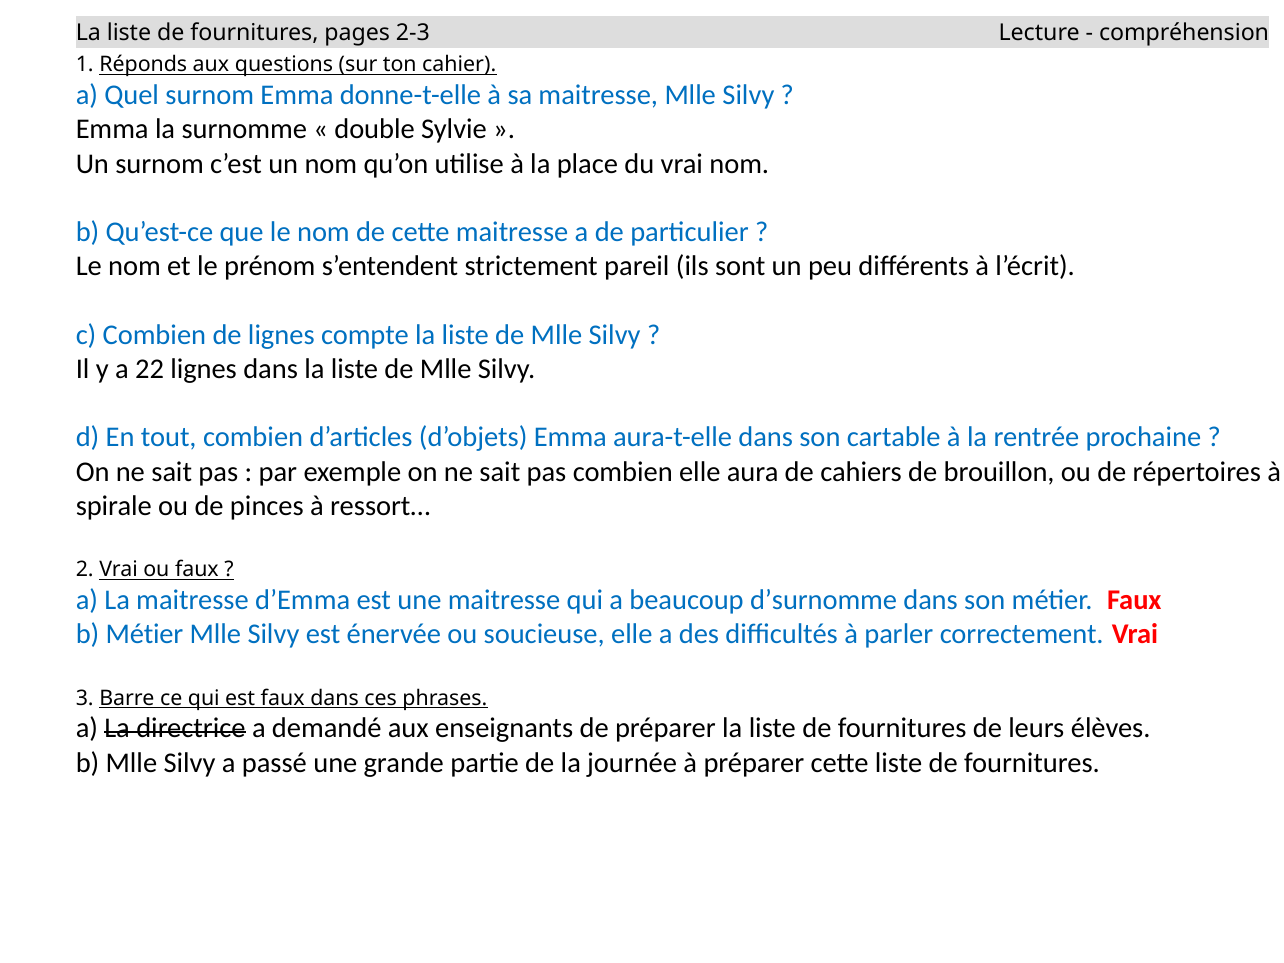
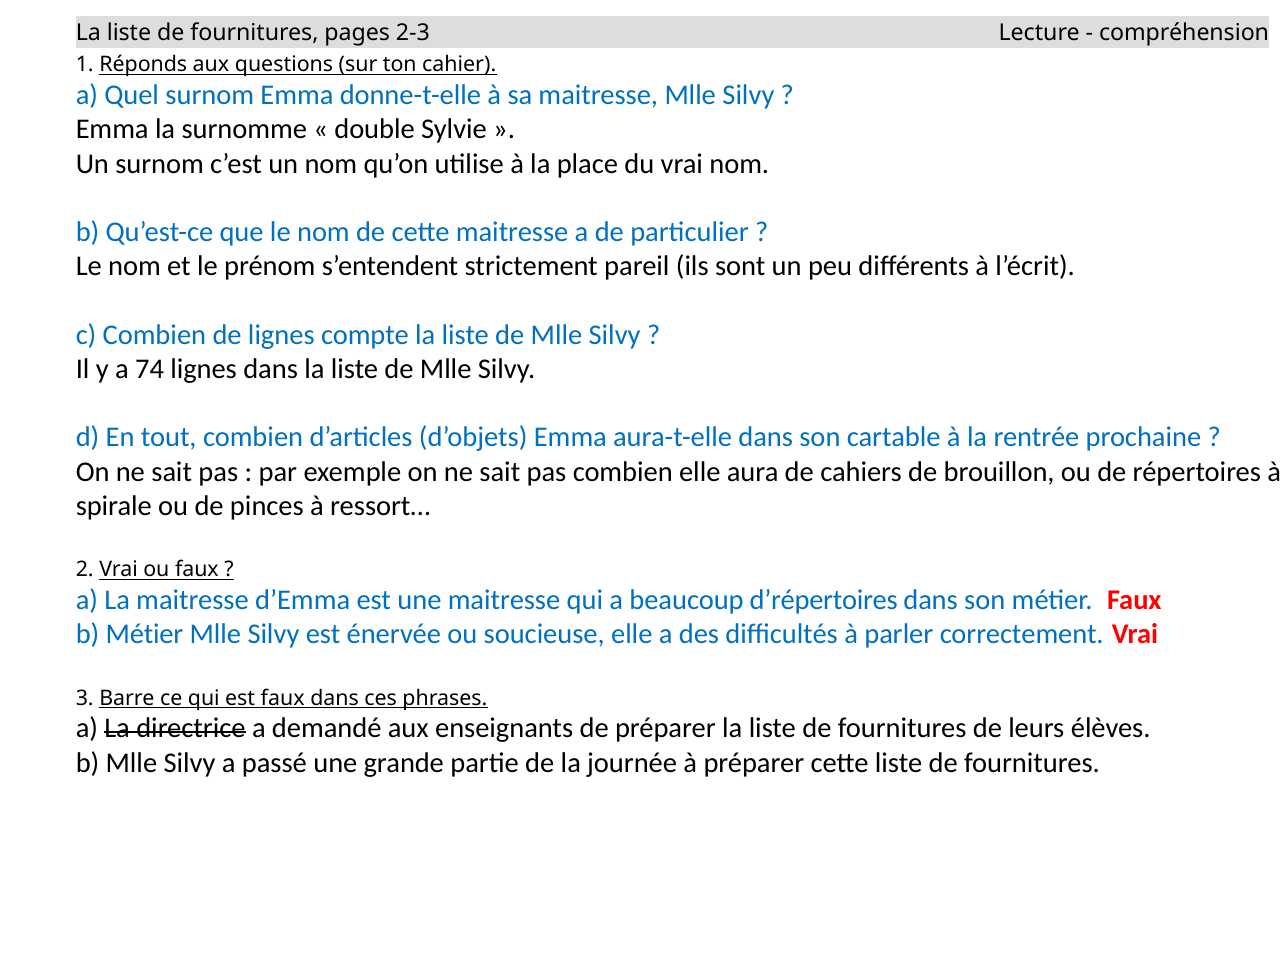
22: 22 -> 74
d’surnomme: d’surnomme -> d’répertoires
